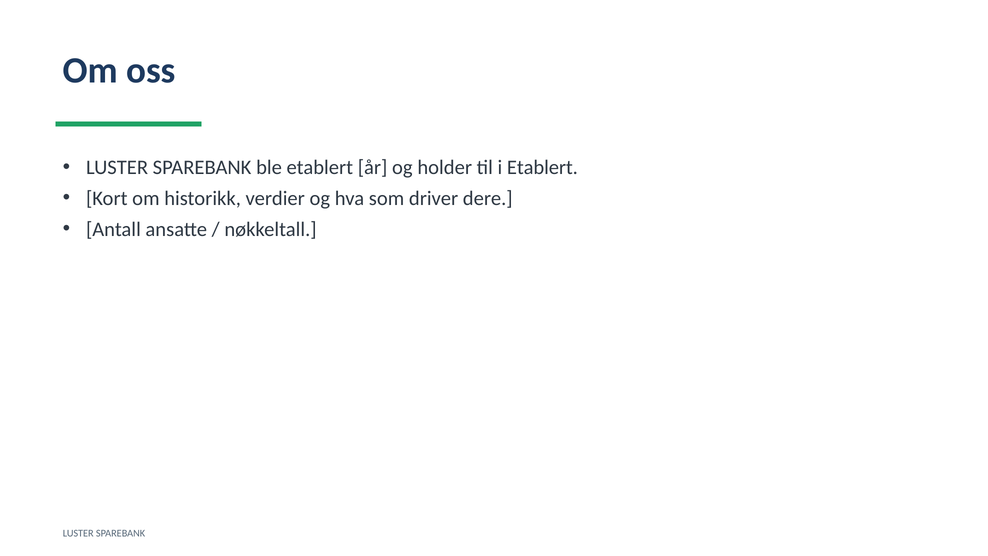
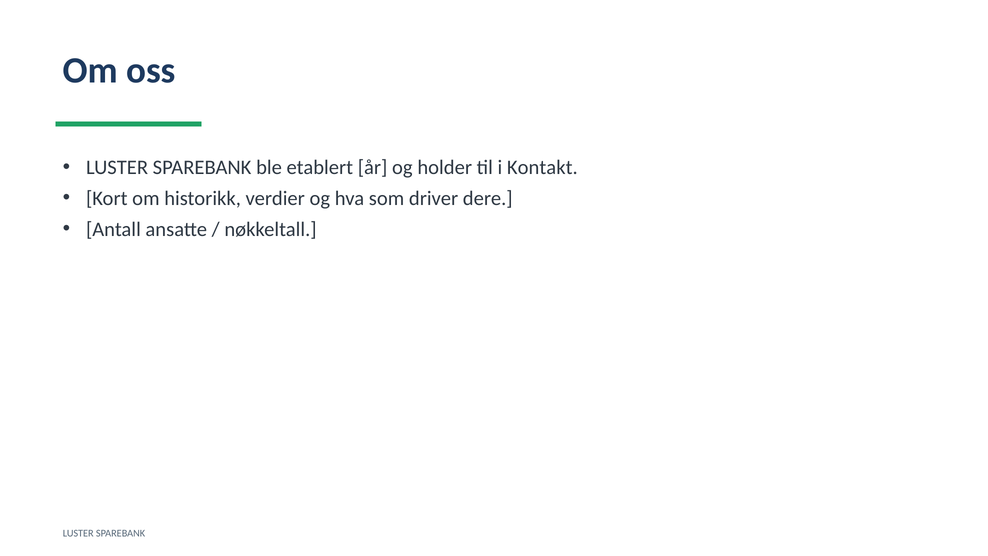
i Etablert: Etablert -> Kontakt
